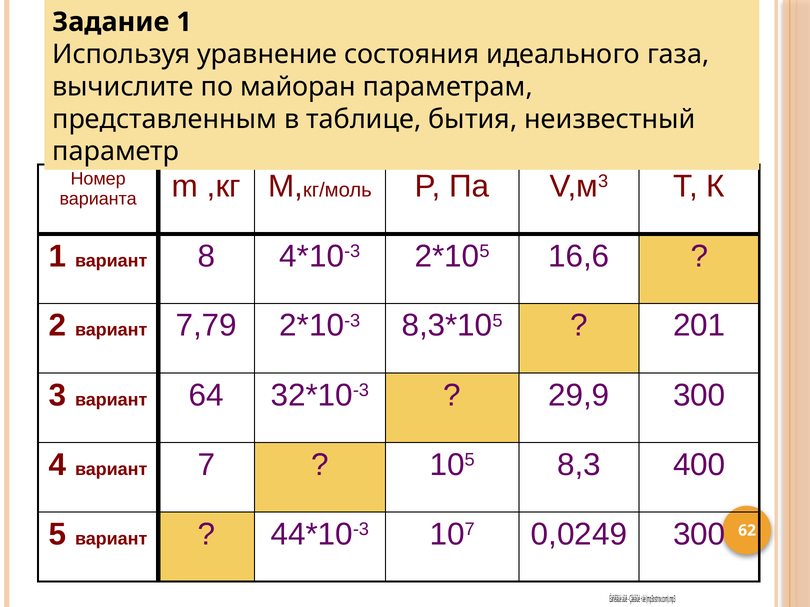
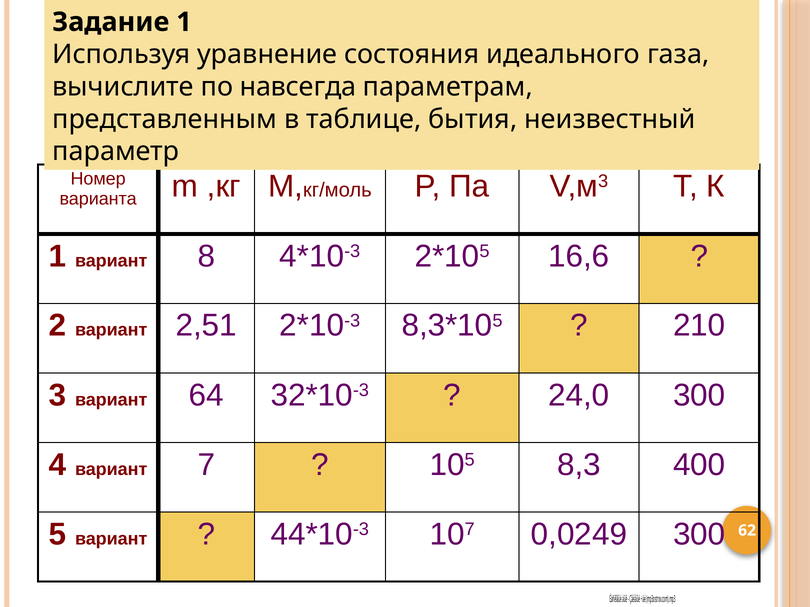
майоран: майоран -> навсегда
7,79: 7,79 -> 2,51
201: 201 -> 210
29,9: 29,9 -> 24,0
